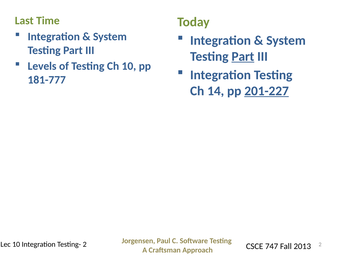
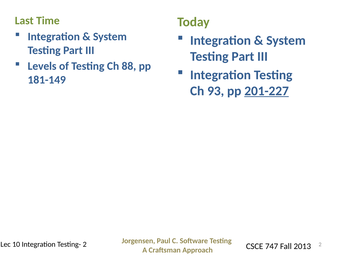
Part at (243, 57) underline: present -> none
Ch 10: 10 -> 88
181-777: 181-777 -> 181-149
14: 14 -> 93
